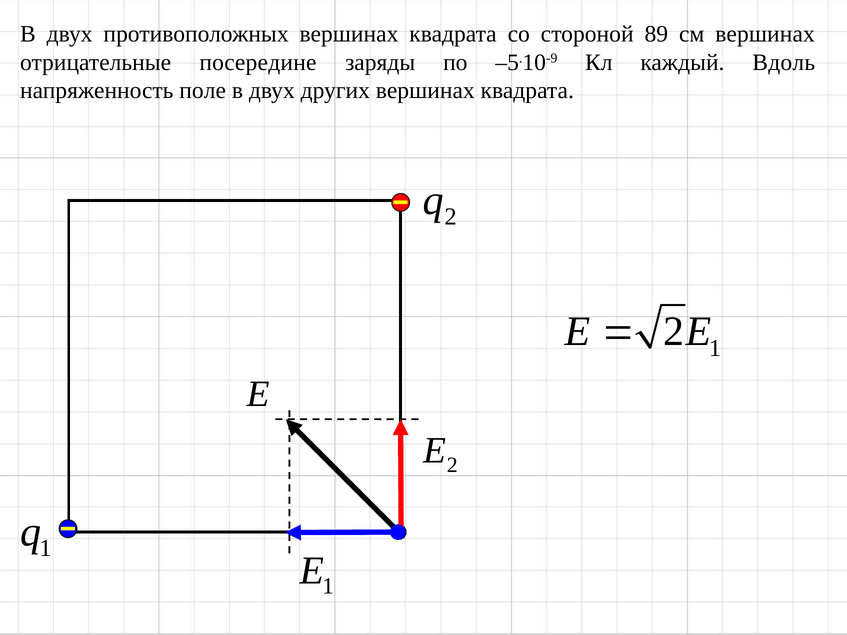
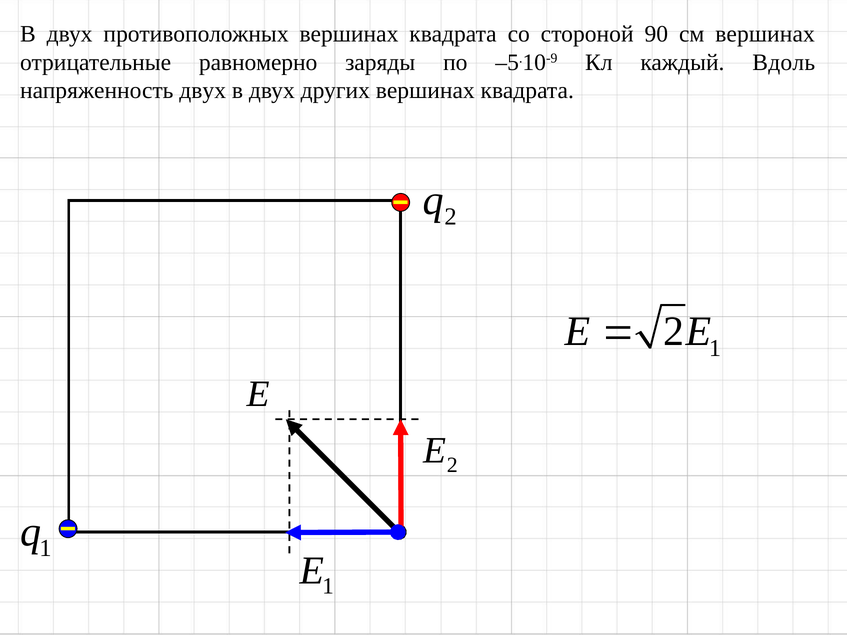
89: 89 -> 90
посередине: посередине -> равномерно
напряженность поле: поле -> двух
